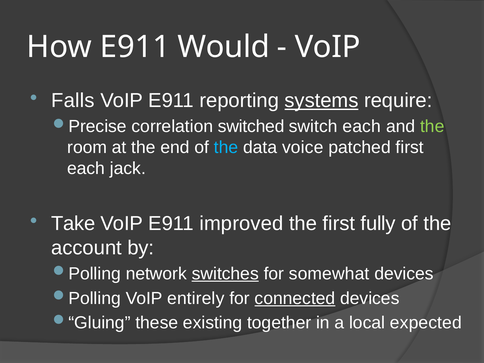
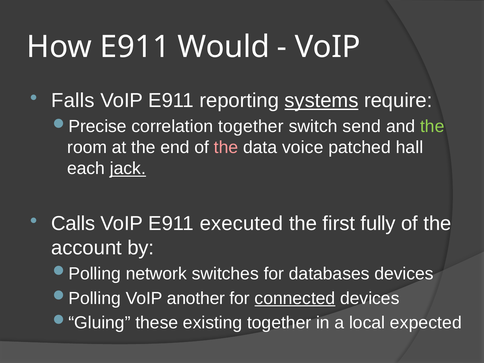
correlation switched: switched -> together
switch each: each -> send
the at (226, 148) colour: light blue -> pink
patched first: first -> hall
jack underline: none -> present
Take: Take -> Calls
improved: improved -> executed
switches underline: present -> none
somewhat: somewhat -> databases
entirely: entirely -> another
